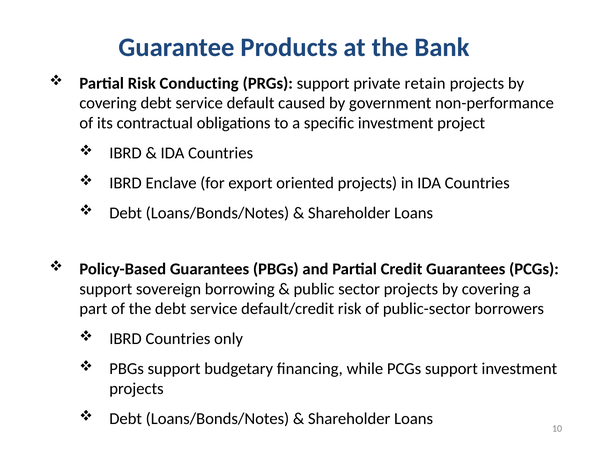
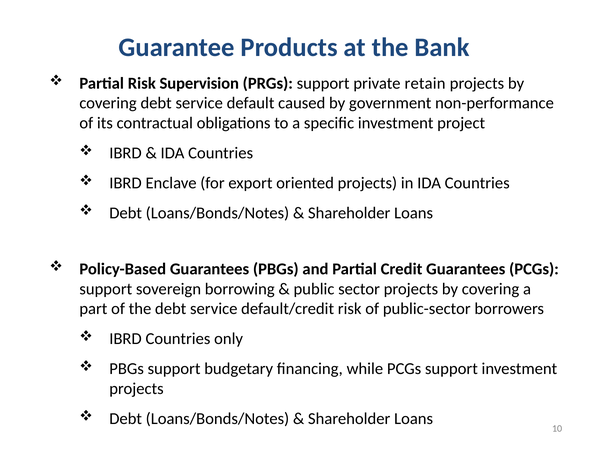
Conducting: Conducting -> Supervision
